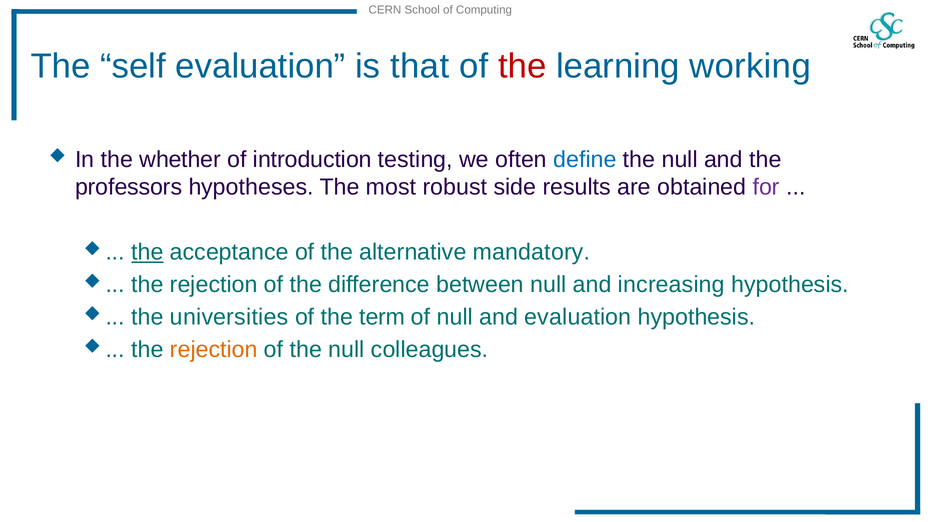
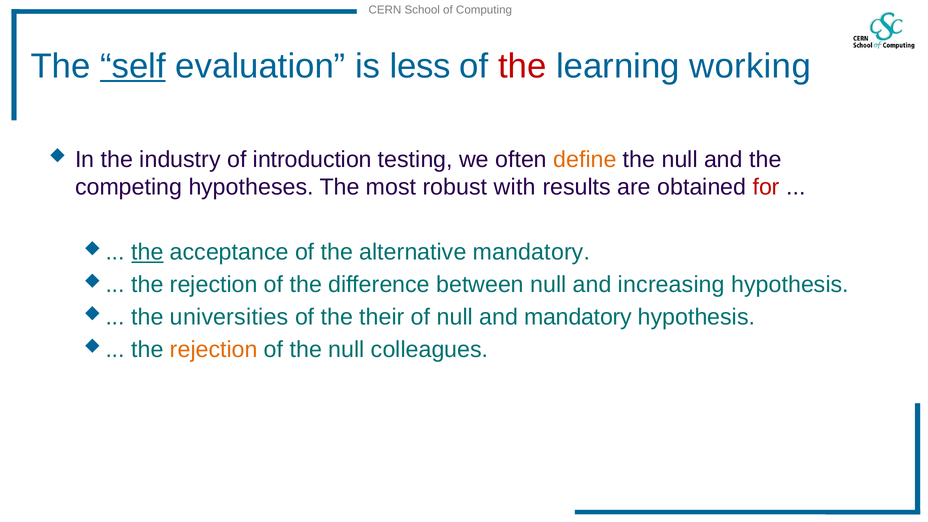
self underline: none -> present
that: that -> less
whether: whether -> industry
define colour: blue -> orange
professors: professors -> competing
side: side -> with
for colour: purple -> red
term: term -> their
and evaluation: evaluation -> mandatory
